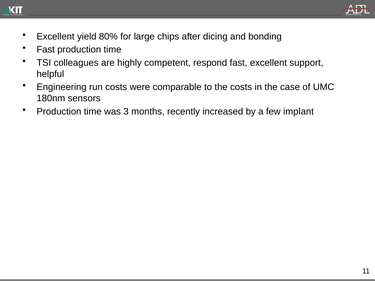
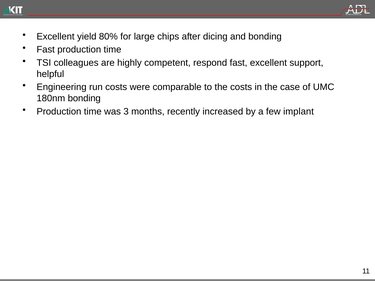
180nm sensors: sensors -> bonding
